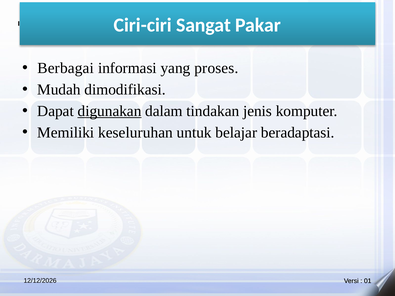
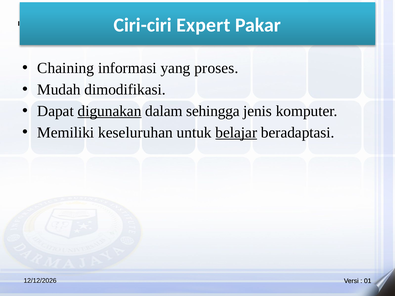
Sangat: Sangat -> Expert
Berbagai: Berbagai -> Chaining
tindakan: tindakan -> sehingga
belajar underline: none -> present
